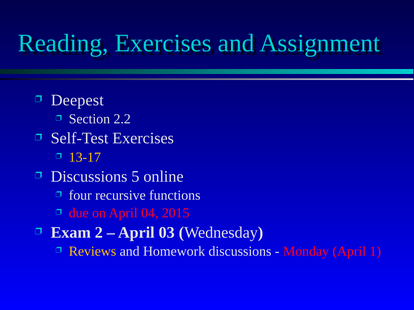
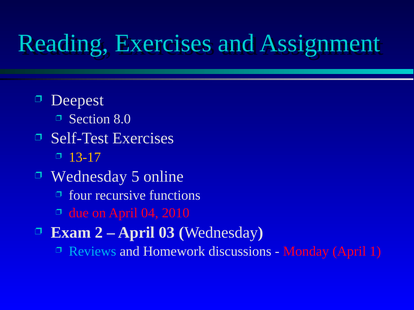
2.2: 2.2 -> 8.0
Discussions at (89, 177): Discussions -> Wednesday
2015: 2015 -> 2010
Reviews colour: yellow -> light blue
